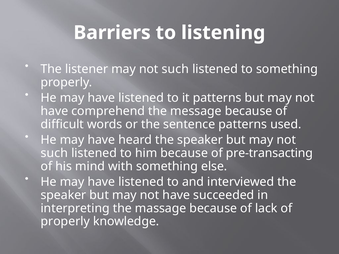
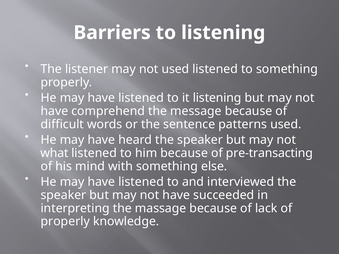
listener may not such: such -> used
it patterns: patterns -> listening
such at (54, 153): such -> what
